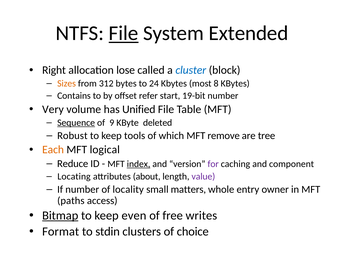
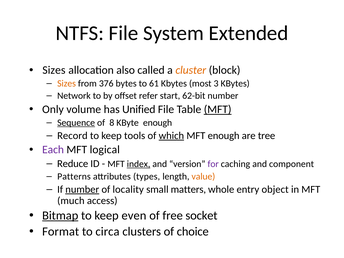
File at (124, 33) underline: present -> none
Right at (54, 70): Right -> Sizes
lose: lose -> also
cluster colour: blue -> orange
312: 312 -> 376
24: 24 -> 61
8: 8 -> 3
Contains: Contains -> Network
19-bit: 19-bit -> 62-bit
Very: Very -> Only
MFT at (218, 109) underline: none -> present
9: 9 -> 8
KByte deleted: deleted -> enough
Robust: Robust -> Record
which underline: none -> present
MFT remove: remove -> enough
Each colour: orange -> purple
Locating: Locating -> Patterns
about: about -> types
value colour: purple -> orange
number at (82, 189) underline: none -> present
owner: owner -> object
paths: paths -> much
writes: writes -> socket
stdin: stdin -> circa
